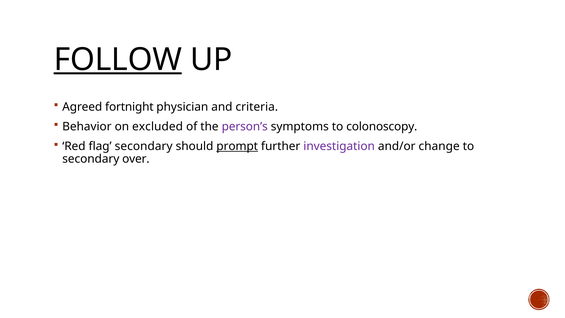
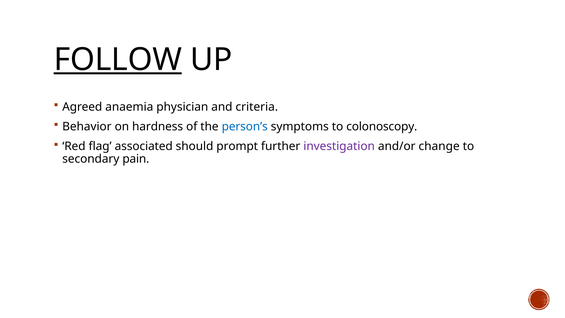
fortnight: fortnight -> anaemia
excluded: excluded -> hardness
person’s colour: purple -> blue
flag secondary: secondary -> associated
prompt underline: present -> none
over: over -> pain
